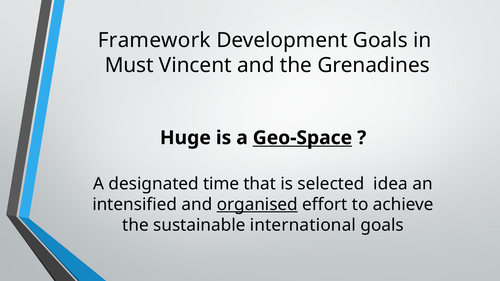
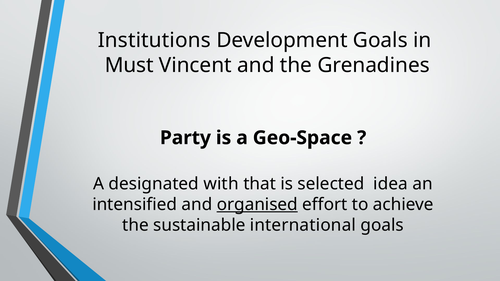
Framework: Framework -> Institutions
Huge: Huge -> Party
Geo-Space underline: present -> none
time: time -> with
